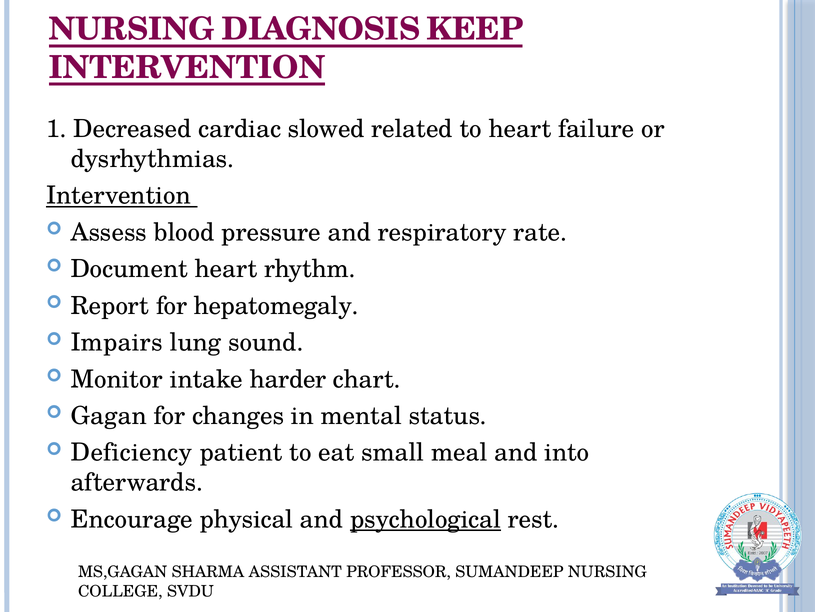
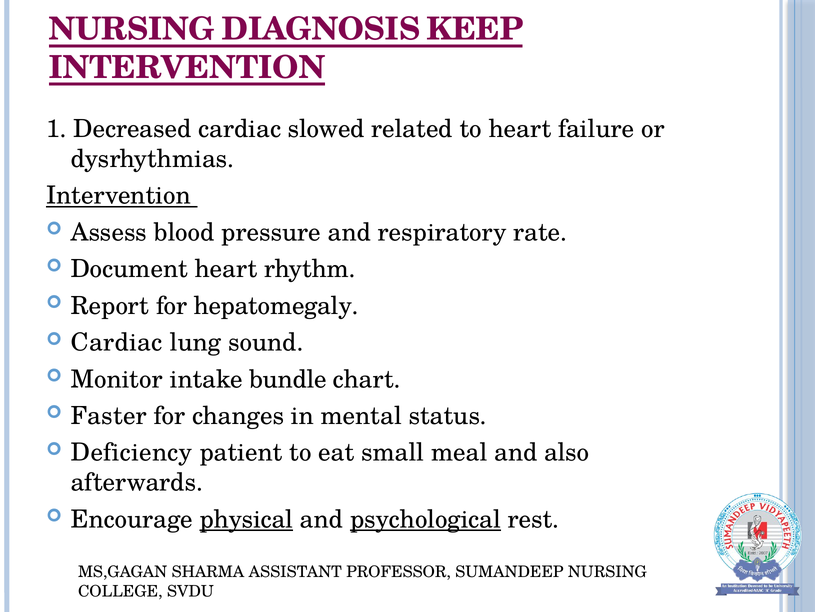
Impairs at (117, 342): Impairs -> Cardiac
harder: harder -> bundle
Gagan: Gagan -> Faster
into: into -> also
physical underline: none -> present
